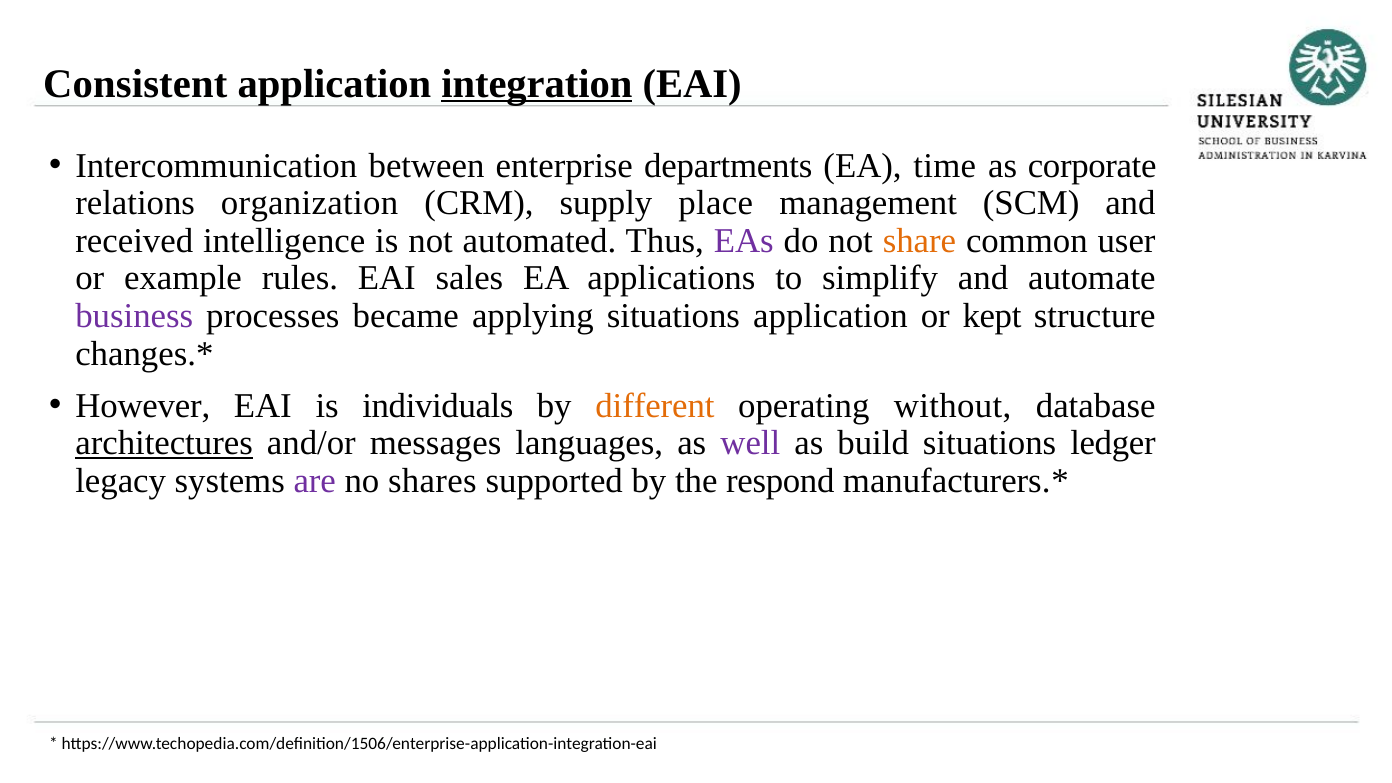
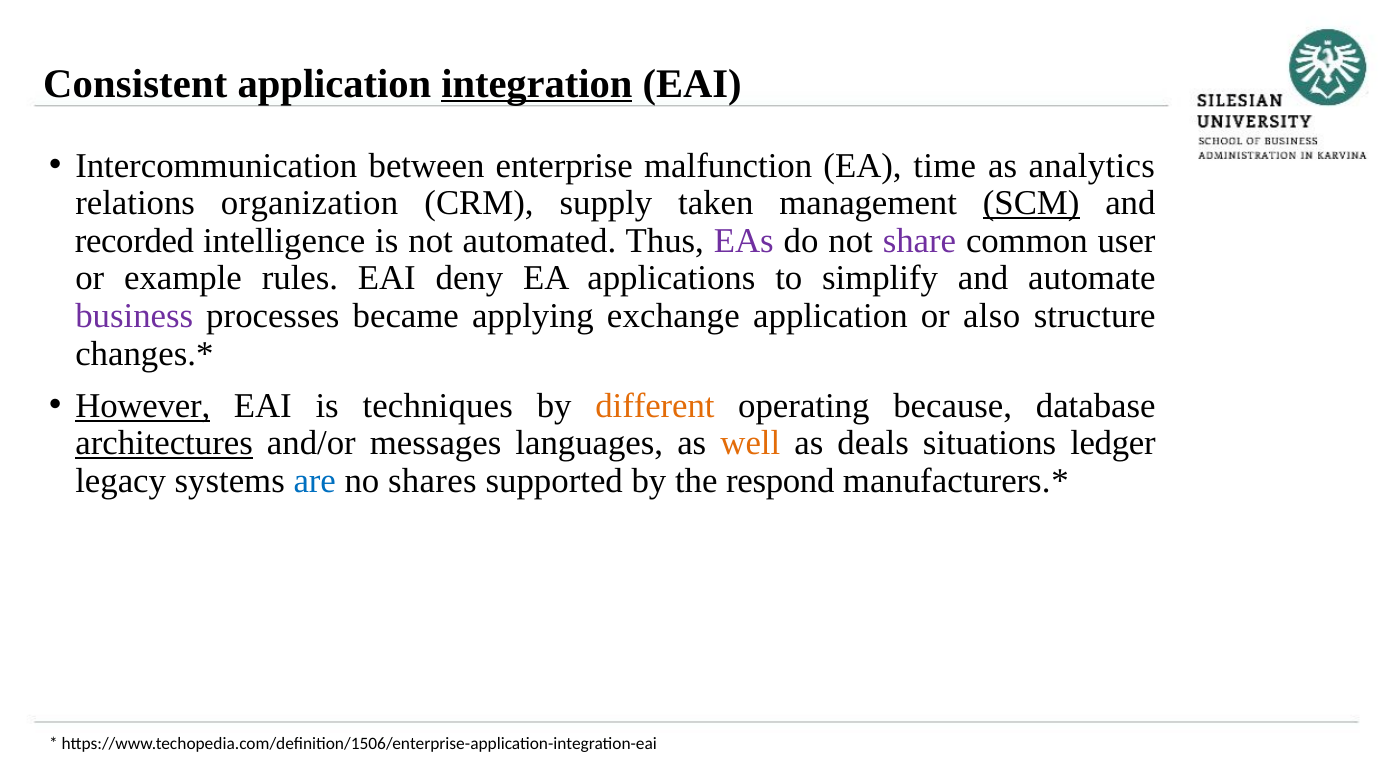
departments: departments -> malfunction
corporate: corporate -> analytics
place: place -> taken
SCM underline: none -> present
received: received -> recorded
share colour: orange -> purple
sales: sales -> deny
applying situations: situations -> exchange
kept: kept -> also
However underline: none -> present
individuals: individuals -> techniques
without: without -> because
well colour: purple -> orange
build: build -> deals
are colour: purple -> blue
